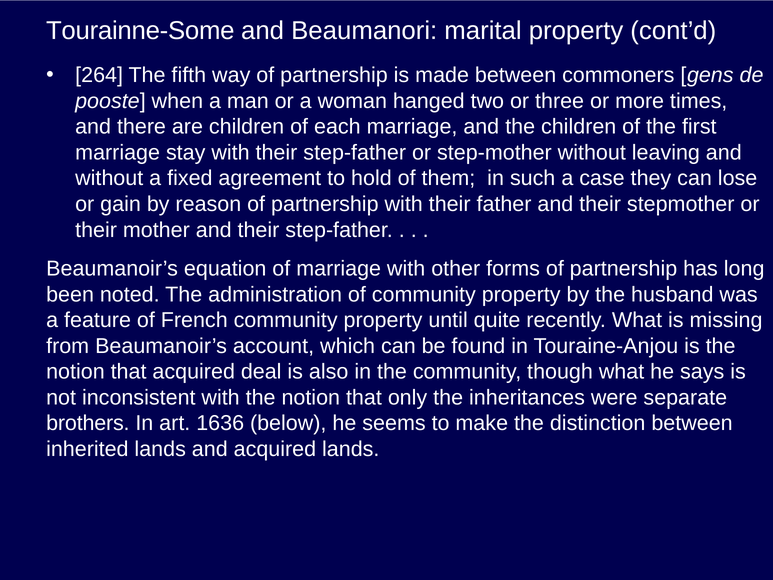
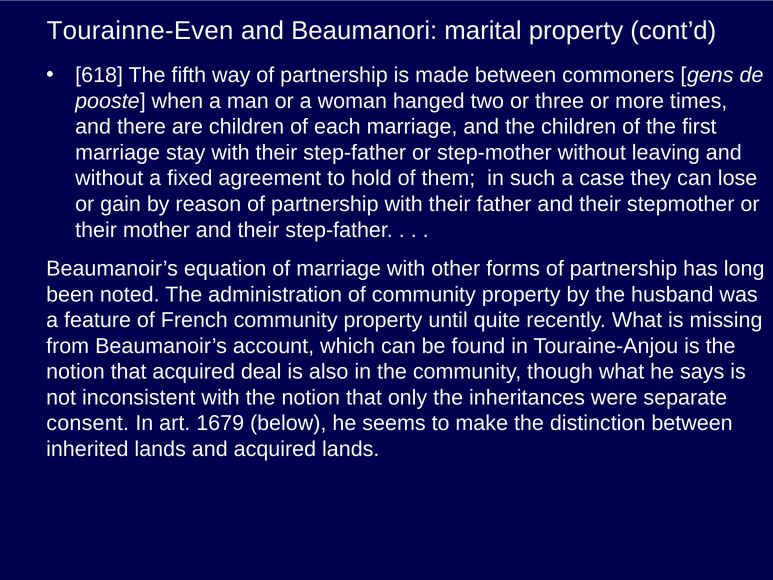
Tourainne-Some: Tourainne-Some -> Tourainne-Even
264: 264 -> 618
brothers: brothers -> consent
1636: 1636 -> 1679
